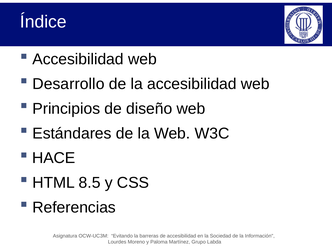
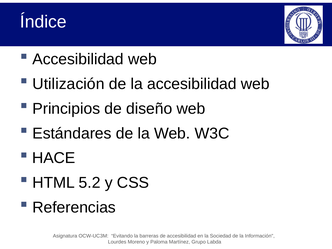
Desarrollo: Desarrollo -> Utilización
8.5: 8.5 -> 5.2
